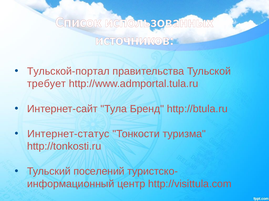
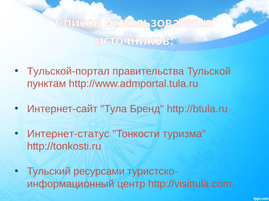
требует: требует -> пунктам
поселений: поселений -> ресурсами
